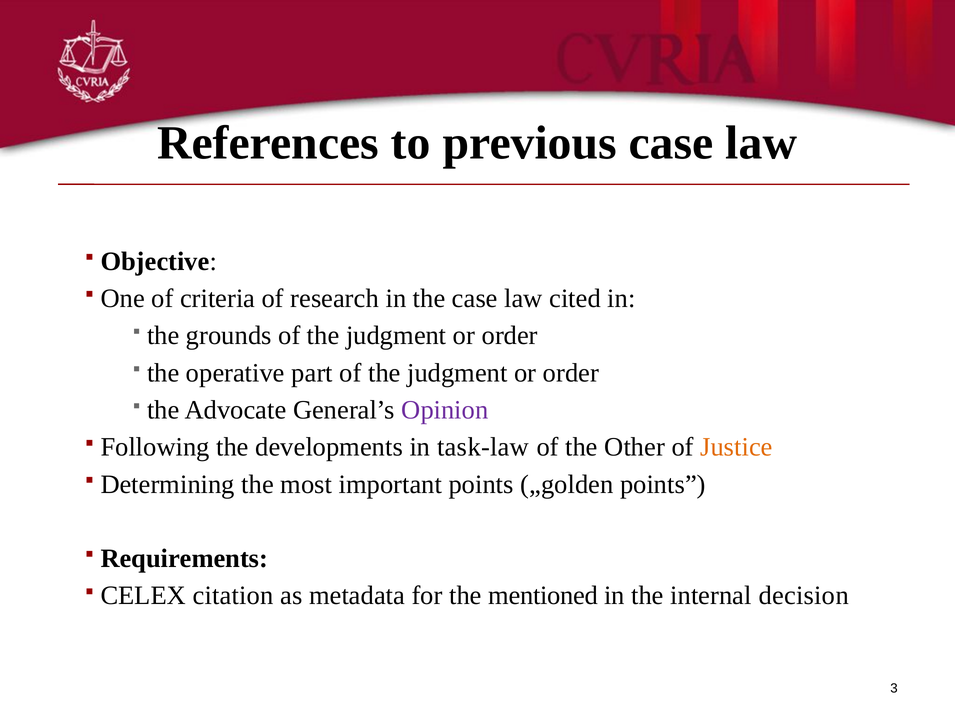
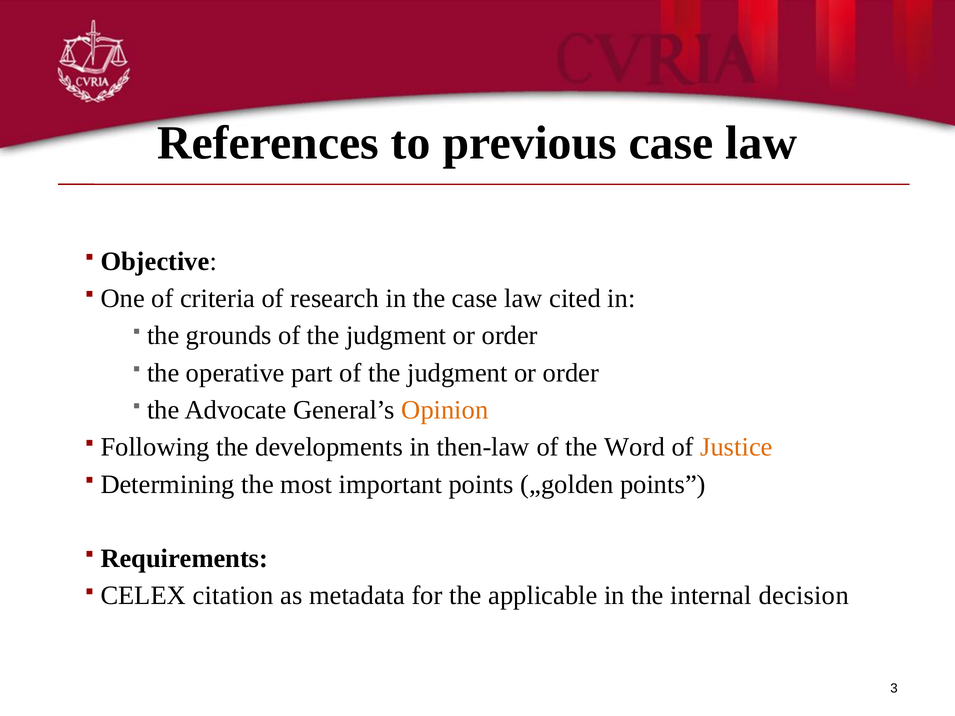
Opinion colour: purple -> orange
task-law: task-law -> then-law
Other: Other -> Word
mentioned: mentioned -> applicable
